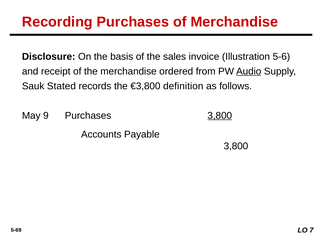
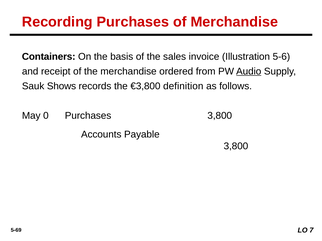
Disclosure: Disclosure -> Containers
Stated: Stated -> Shows
9: 9 -> 0
3,800 at (220, 116) underline: present -> none
